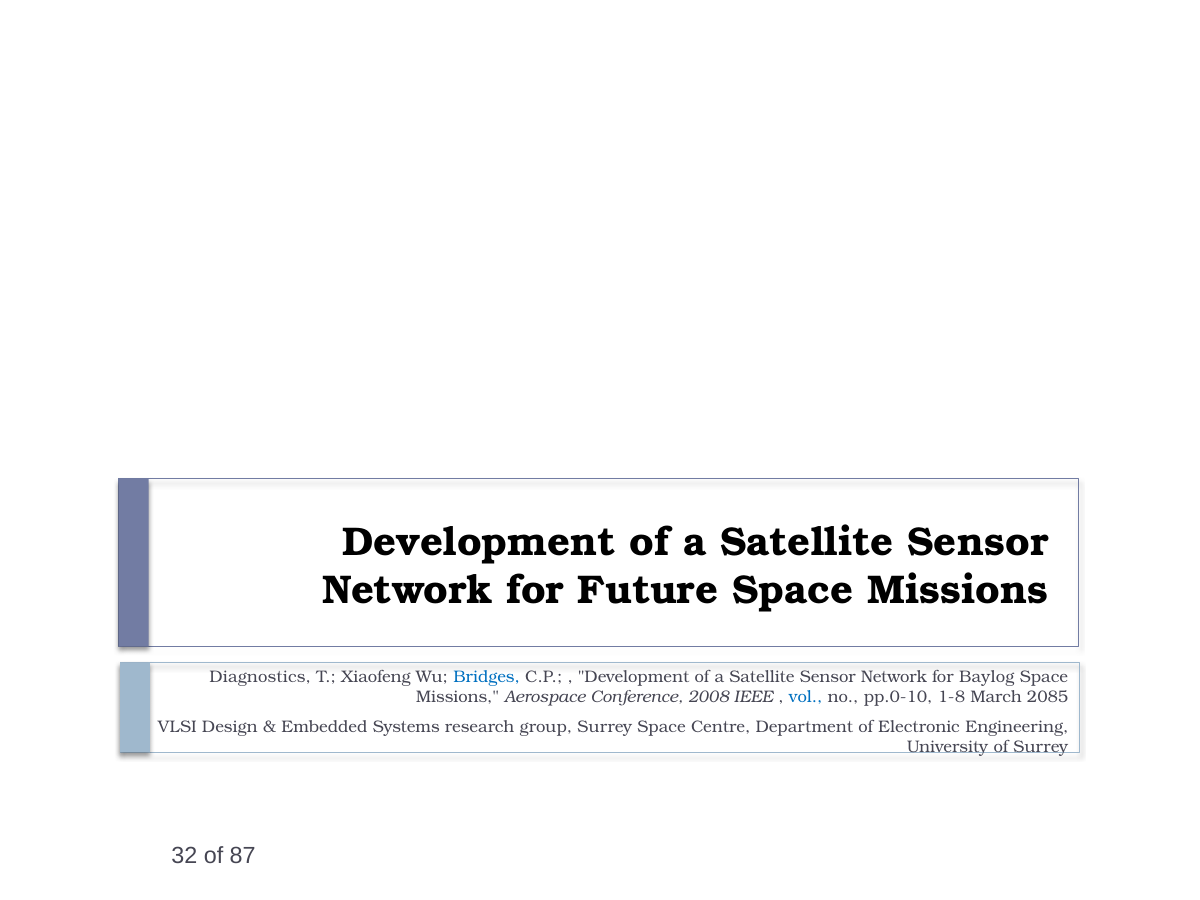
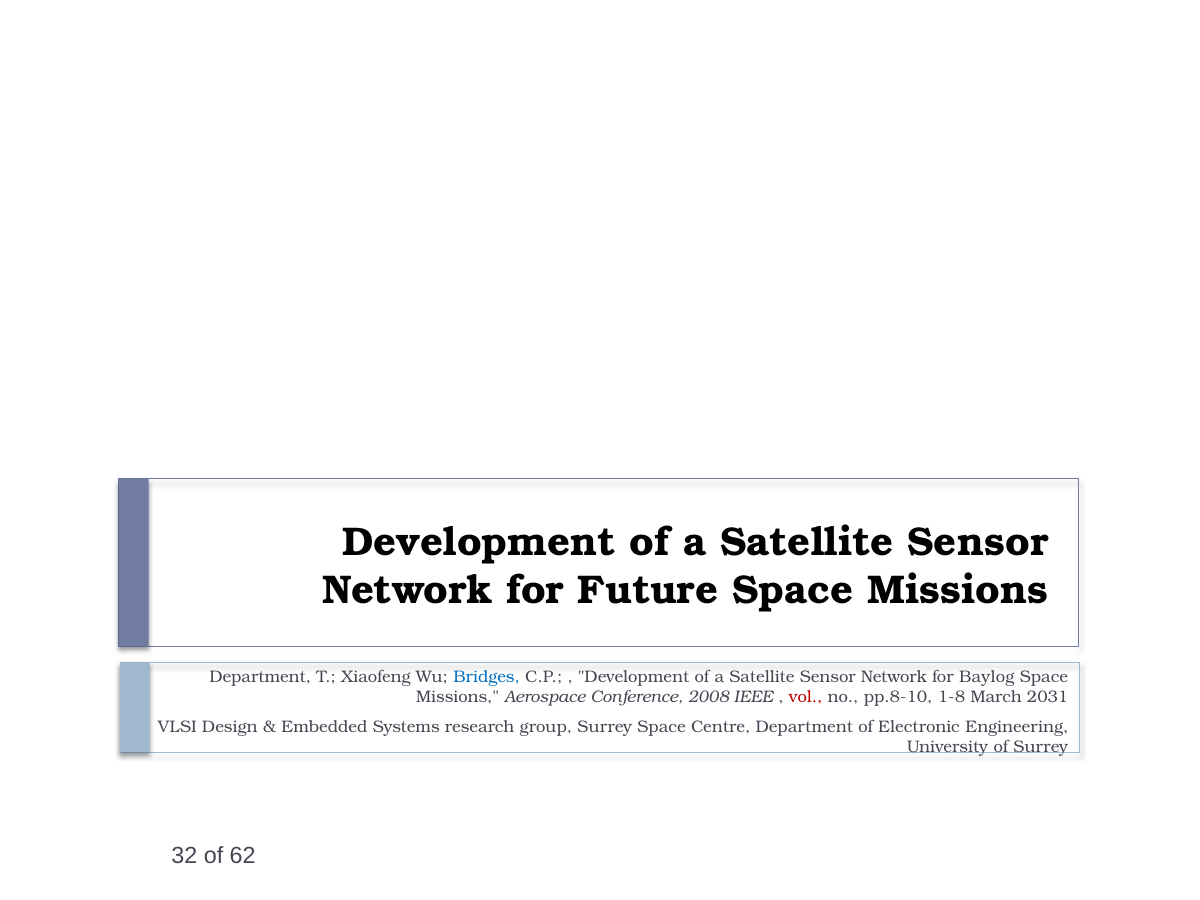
Diagnostics at (260, 677): Diagnostics -> Department
vol colour: blue -> red
pp.0-10: pp.0-10 -> pp.8-10
2085: 2085 -> 2031
87: 87 -> 62
